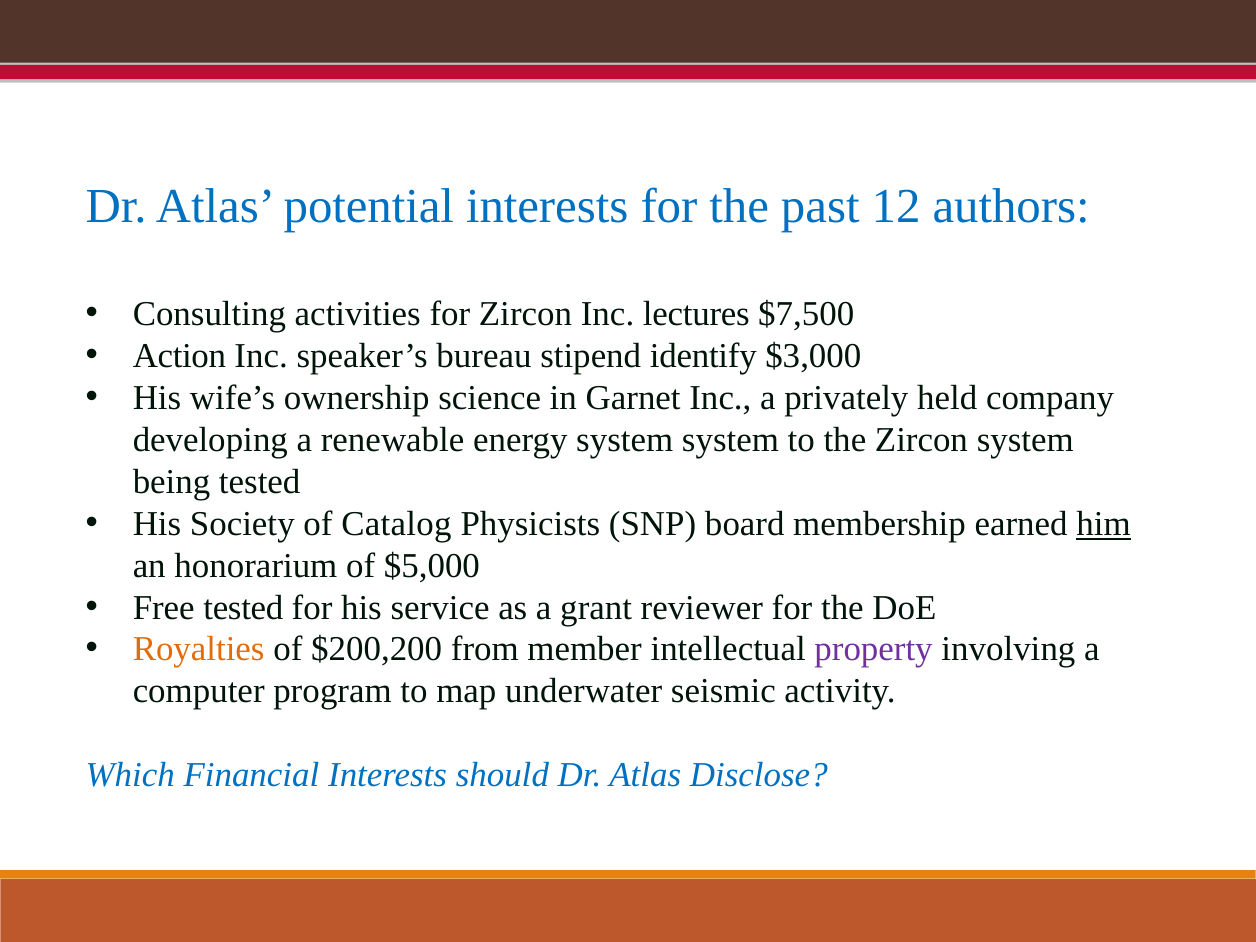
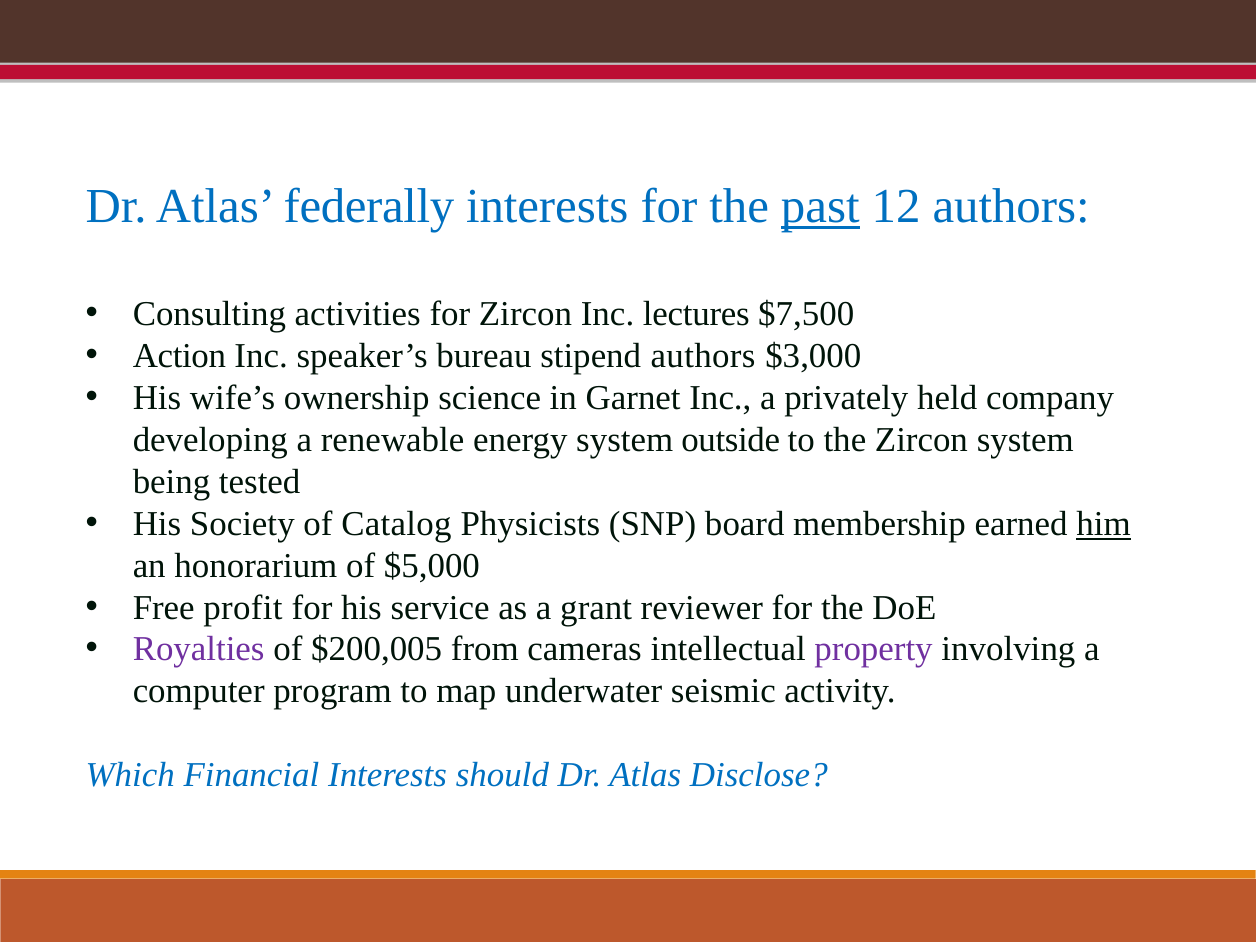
potential: potential -> federally
past underline: none -> present
stipend identify: identify -> authors
system system: system -> outside
Free tested: tested -> profit
Royalties colour: orange -> purple
$200,200: $200,200 -> $200,005
member: member -> cameras
